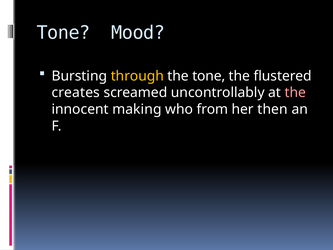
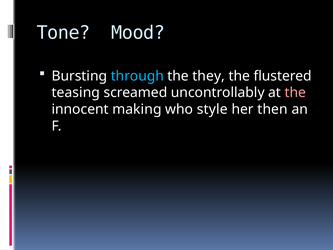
through colour: yellow -> light blue
the tone: tone -> they
creates: creates -> teasing
from: from -> style
